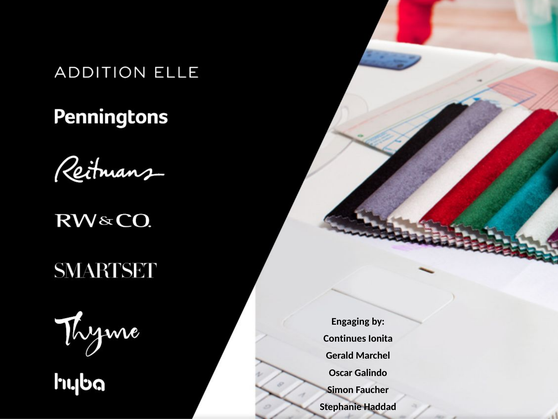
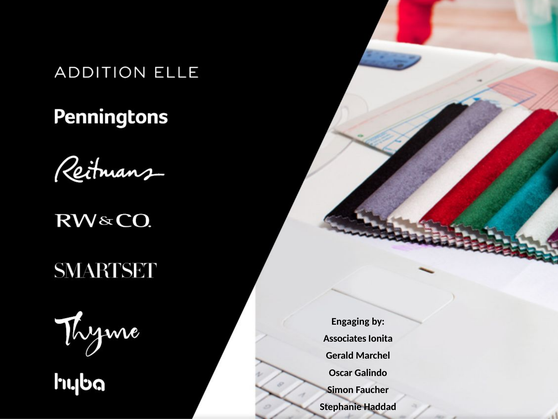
Continues: Continues -> Associates
